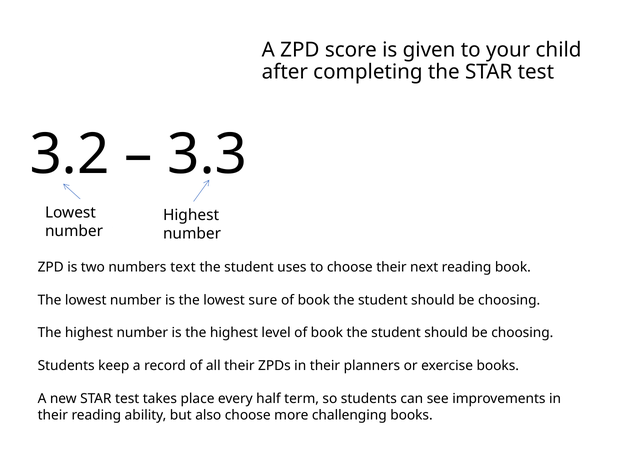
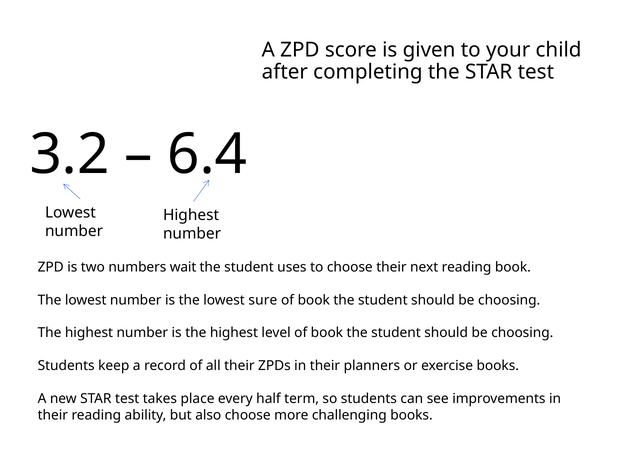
3.3: 3.3 -> 6.4
text: text -> wait
